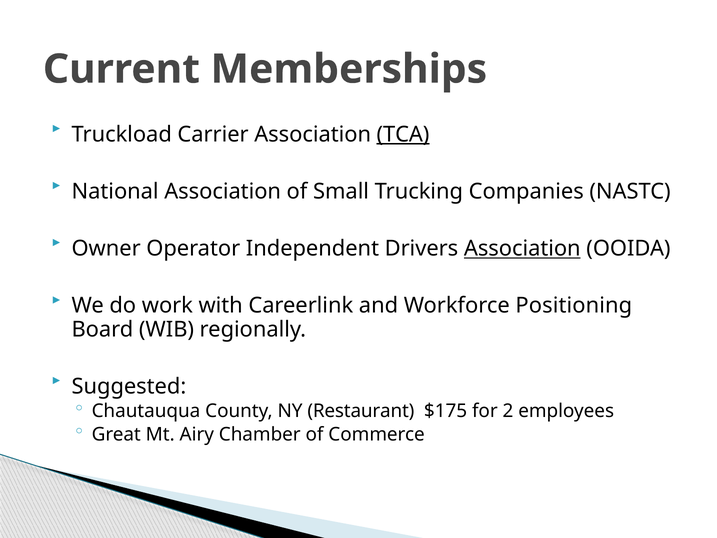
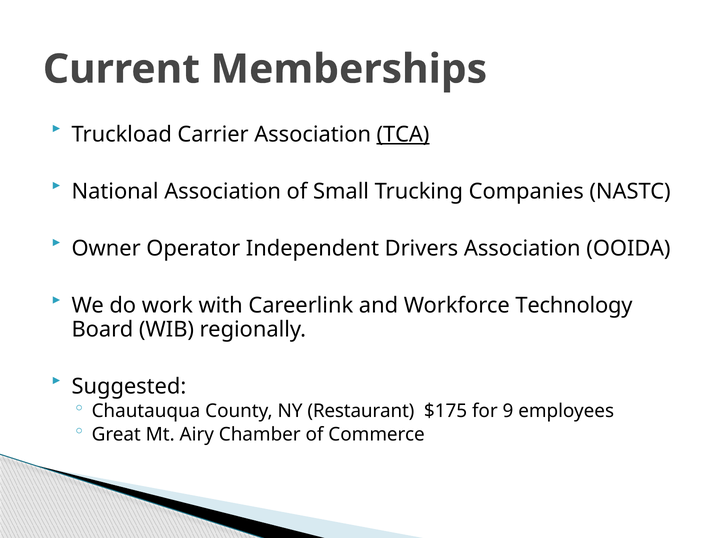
Association at (522, 248) underline: present -> none
Positioning: Positioning -> Technology
2: 2 -> 9
